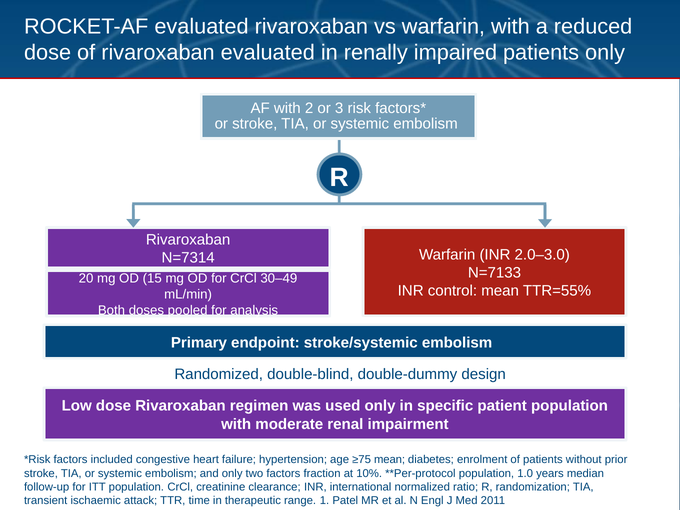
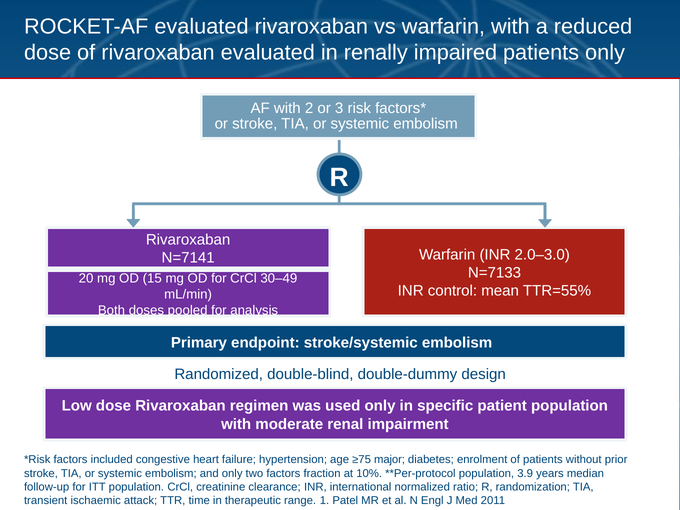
N=7314: N=7314 -> N=7141
≥75 mean: mean -> major
1.0: 1.0 -> 3.9
